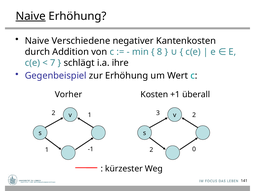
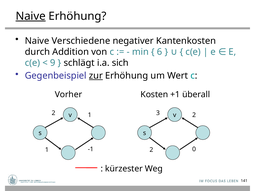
8: 8 -> 6
7: 7 -> 9
ihre: ihre -> sich
zur underline: none -> present
